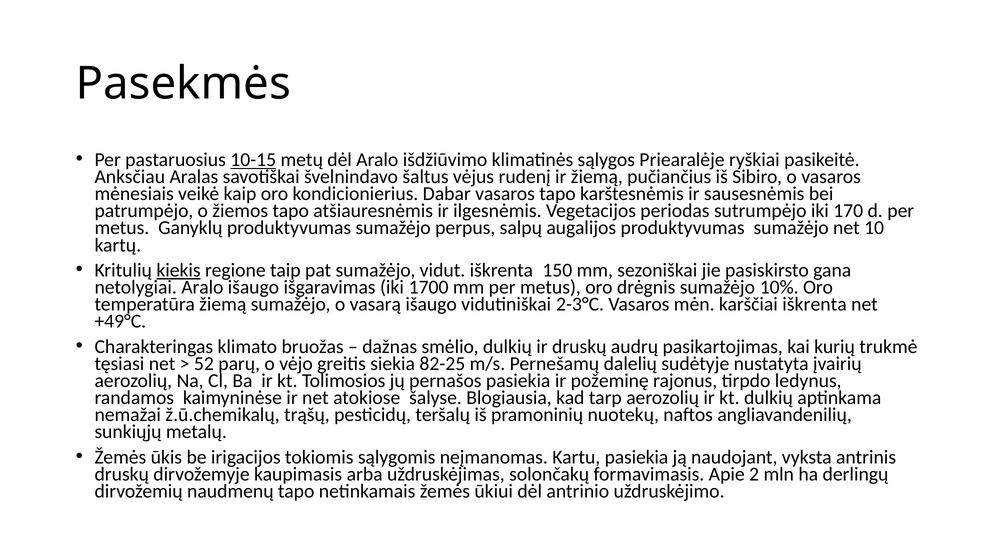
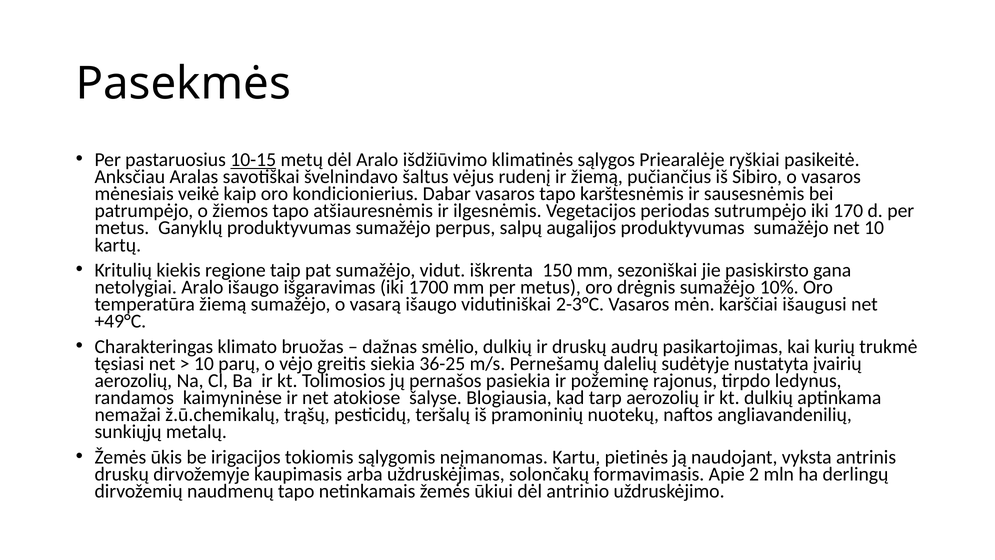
kiekis underline: present -> none
karščiai iškrenta: iškrenta -> išaugusi
52 at (204, 364): 52 -> 10
82-25: 82-25 -> 36-25
Kartu pasiekia: pasiekia -> pietinės
